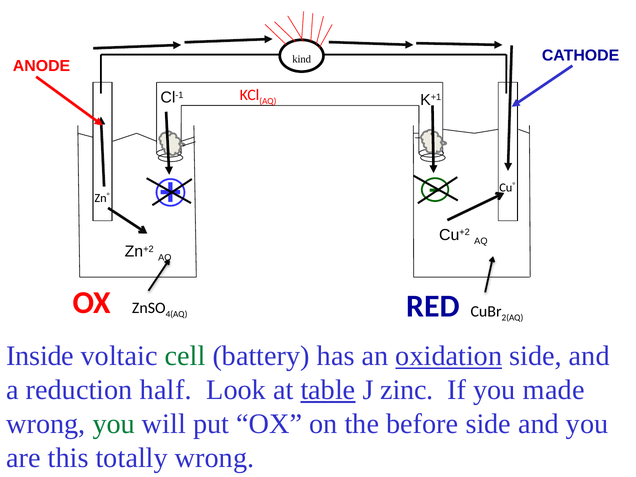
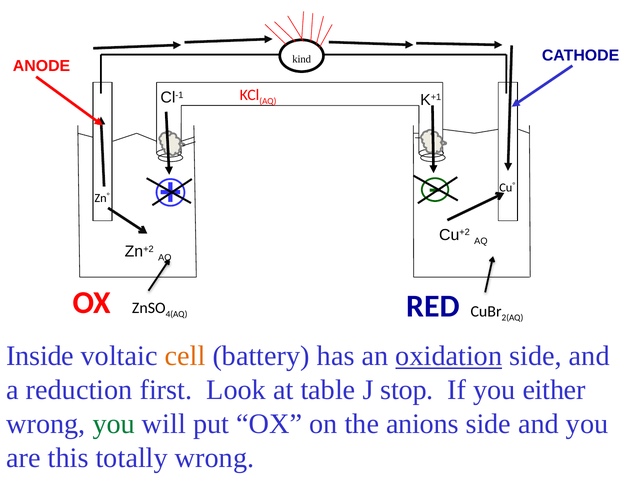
cell colour: green -> orange
half: half -> first
table underline: present -> none
zinc: zinc -> stop
made: made -> either
before: before -> anions
